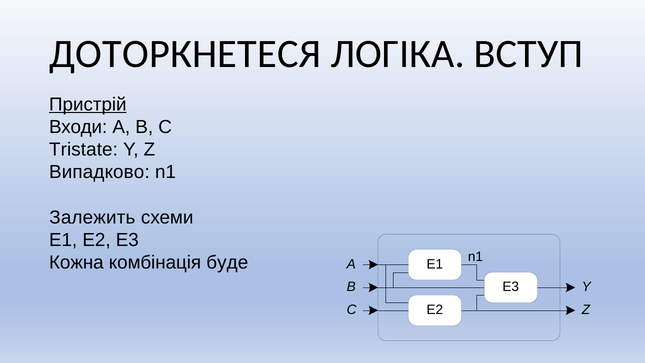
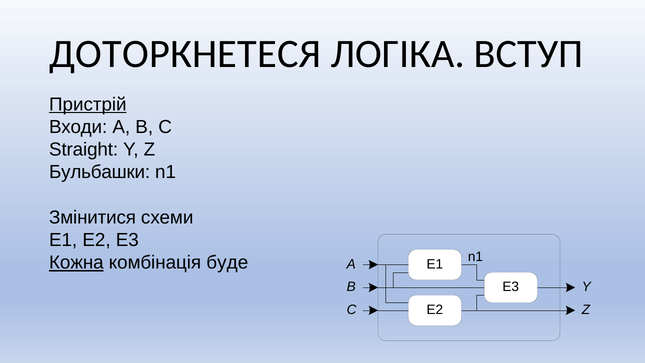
Tristate: Tristate -> Straight
Випадково: Випадково -> Бульбашки
Залежить: Залежить -> Змінитися
Кожна underline: none -> present
